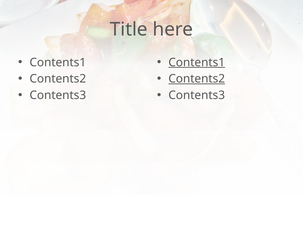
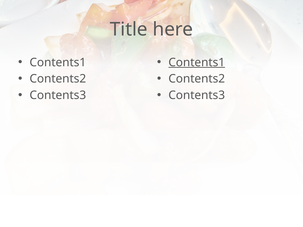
Contents2 at (197, 79) underline: present -> none
